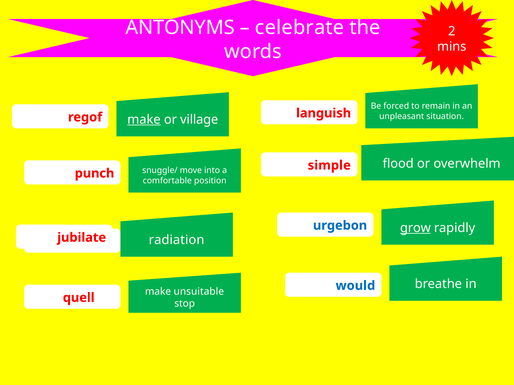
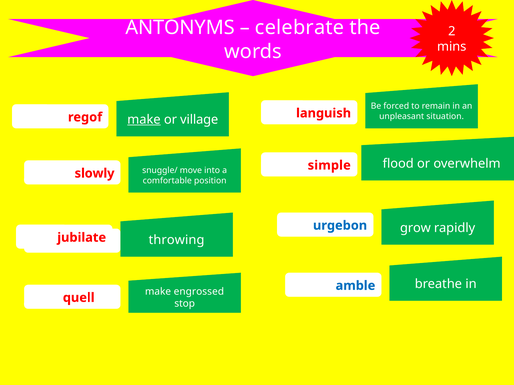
punch: punch -> slowly
grow underline: present -> none
radiation: radiation -> throwing
would: would -> amble
unsuitable: unsuitable -> engrossed
